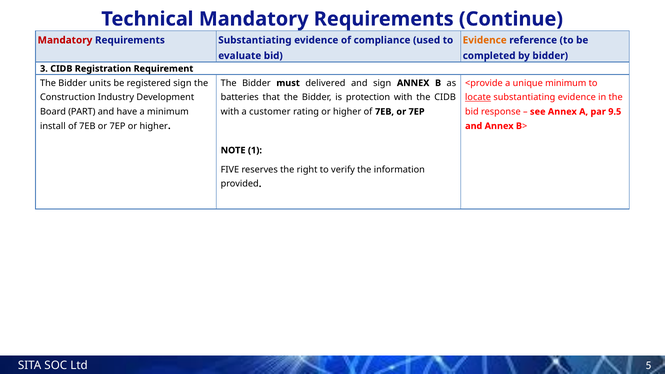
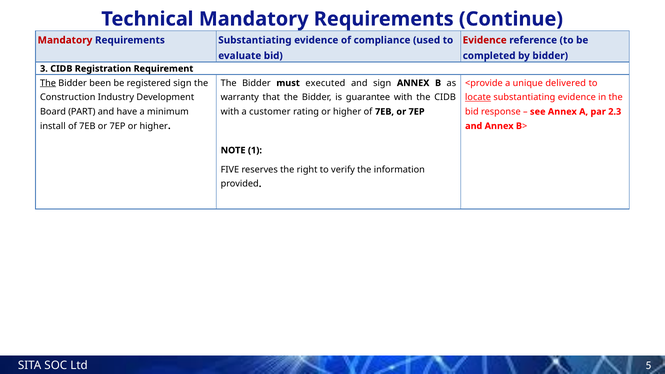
Evidence at (485, 40) colour: orange -> red
The at (48, 83) underline: none -> present
units: units -> been
delivered: delivered -> executed
unique minimum: minimum -> delivered
batteries: batteries -> warranty
protection: protection -> guarantee
9.5: 9.5 -> 2.3
